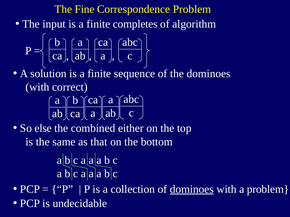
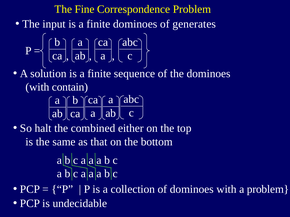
finite completes: completes -> dominoes
algorithm: algorithm -> generates
correct: correct -> contain
else: else -> halt
dominoes at (192, 190) underline: present -> none
